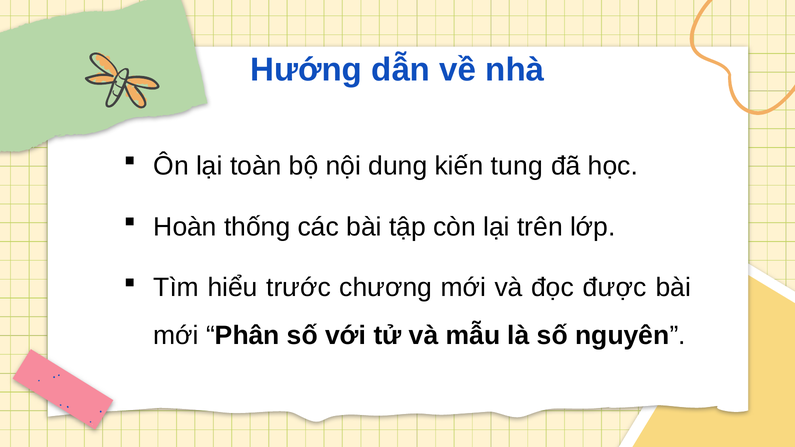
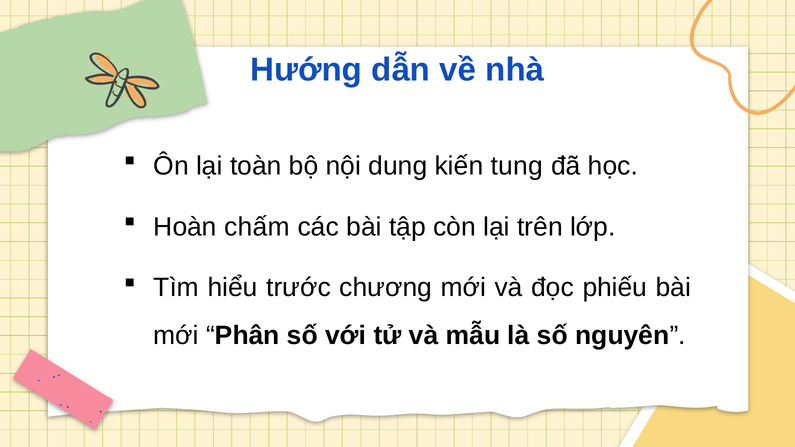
thống: thống -> chấm
được: được -> phiếu
